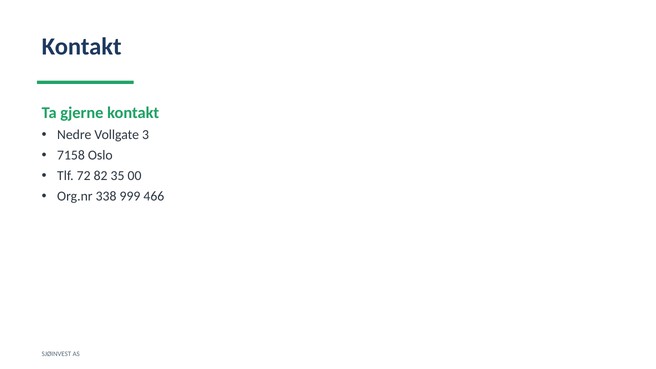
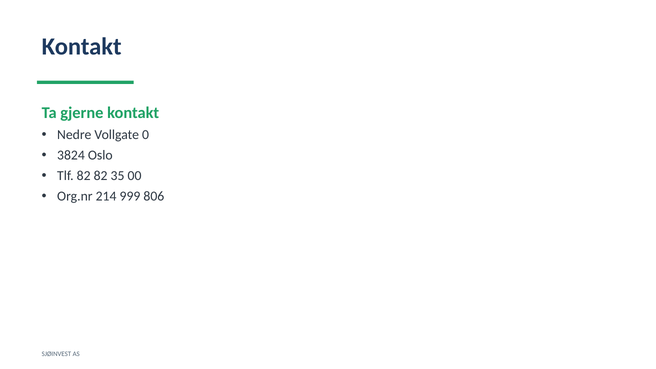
3: 3 -> 0
7158: 7158 -> 3824
Tlf 72: 72 -> 82
338: 338 -> 214
466: 466 -> 806
